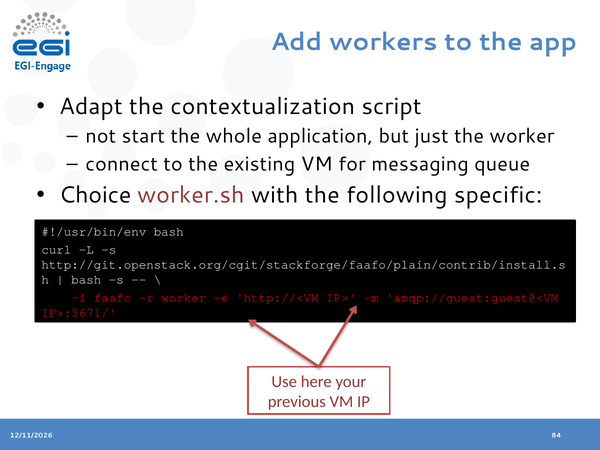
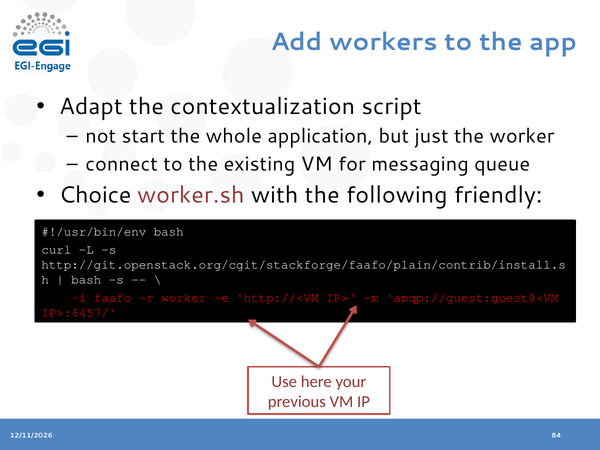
specific: specific -> friendly
IP>:5671/: IP>:5671/ -> IP>:6457/
